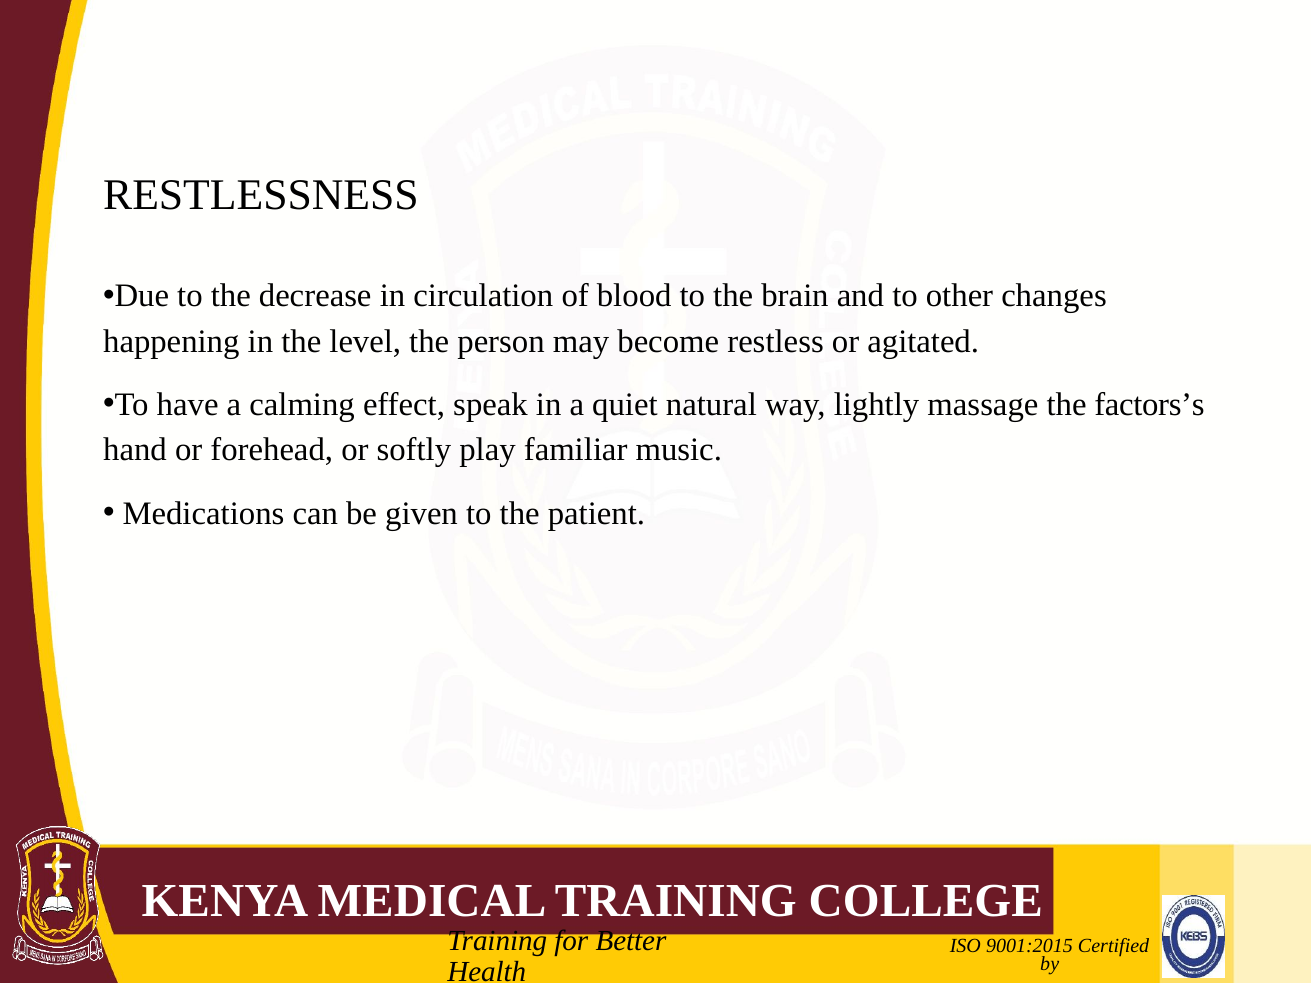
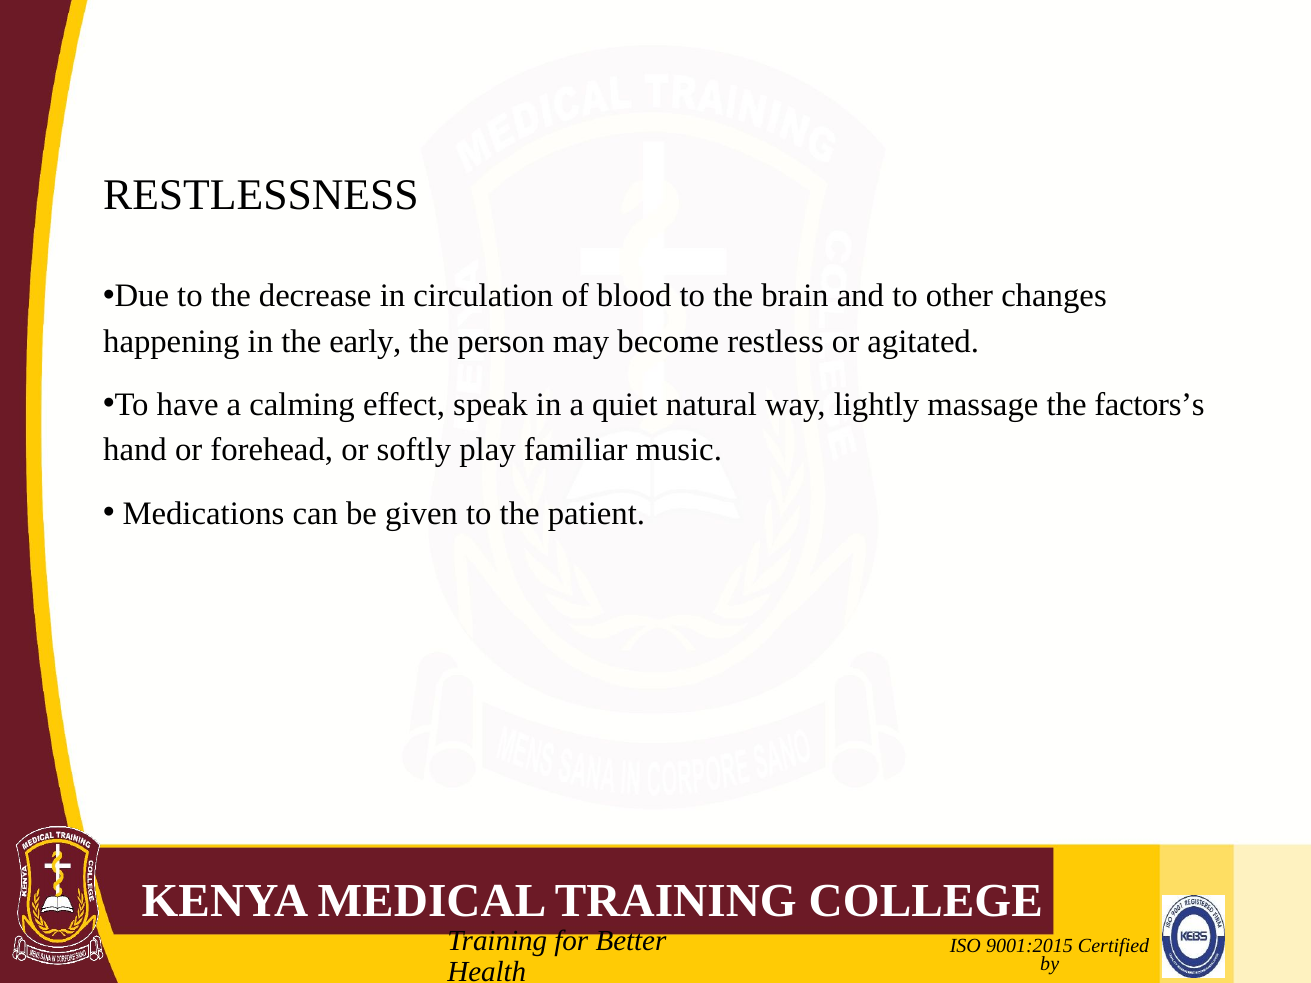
level: level -> early
